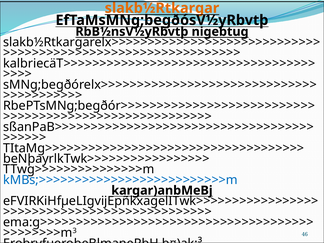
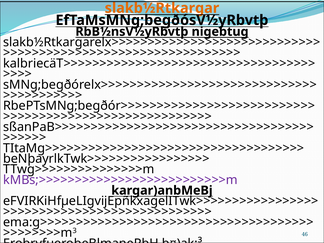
kMBs;>>>>>>>>>>>>>>>>>>>>>>>>>>m colour: blue -> purple
